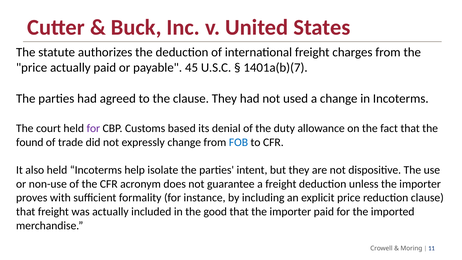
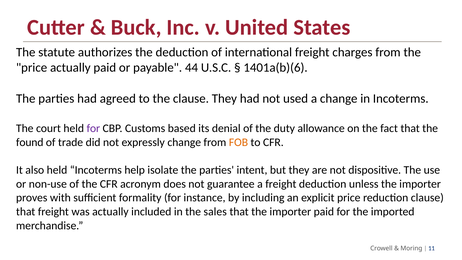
45: 45 -> 44
1401a(b)(7: 1401a(b)(7 -> 1401a(b)(6
FOB colour: blue -> orange
good: good -> sales
